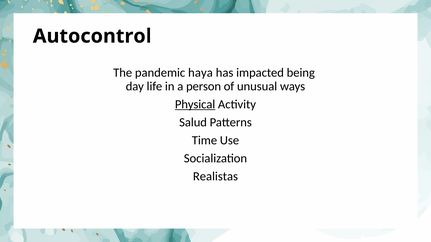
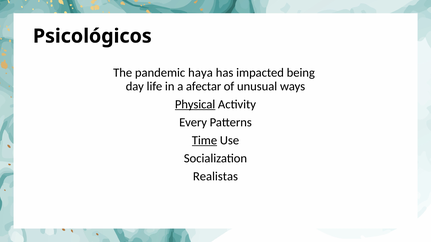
Autocontrol: Autocontrol -> Psicológicos
person: person -> afectar
Salud: Salud -> Every
Time underline: none -> present
